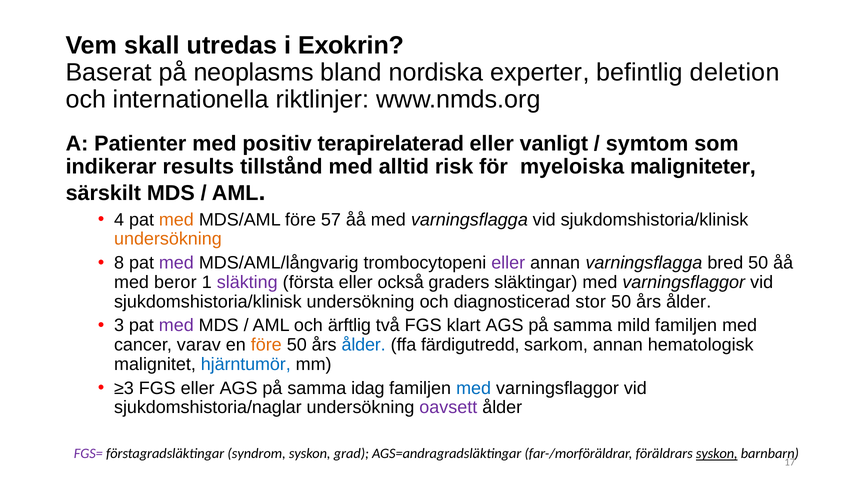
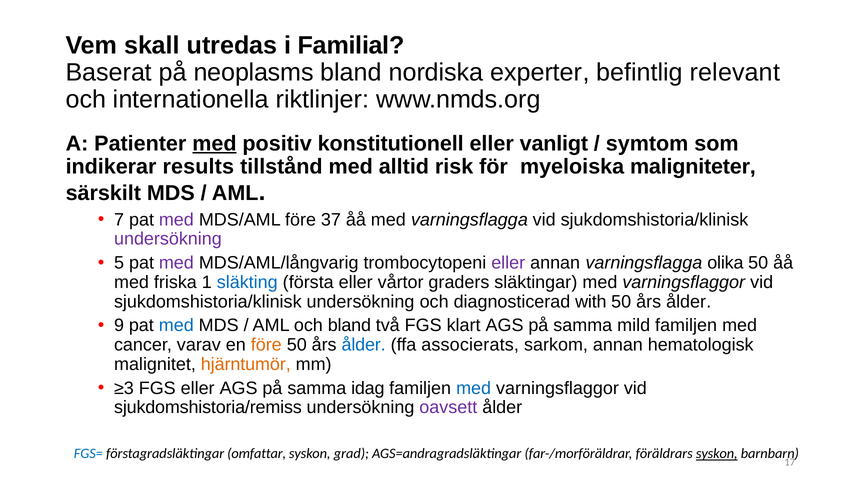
Exokrin: Exokrin -> Familial
deletion: deletion -> relevant
med at (214, 144) underline: none -> present
terapirelaterad: terapirelaterad -> konstitutionell
4: 4 -> 7
med at (176, 220) colour: orange -> purple
57: 57 -> 37
undersökning at (168, 239) colour: orange -> purple
8: 8 -> 5
bred: bred -> olika
beror: beror -> friska
släkting colour: purple -> blue
också: också -> vårtor
stor: stor -> with
3: 3 -> 9
med at (176, 326) colour: purple -> blue
och ärftlig: ärftlig -> bland
färdigutredd: färdigutredd -> associerats
hjärntumör colour: blue -> orange
sjukdomshistoria/naglar: sjukdomshistoria/naglar -> sjukdomshistoria/remiss
FGS= colour: purple -> blue
syndrom: syndrom -> omfattar
